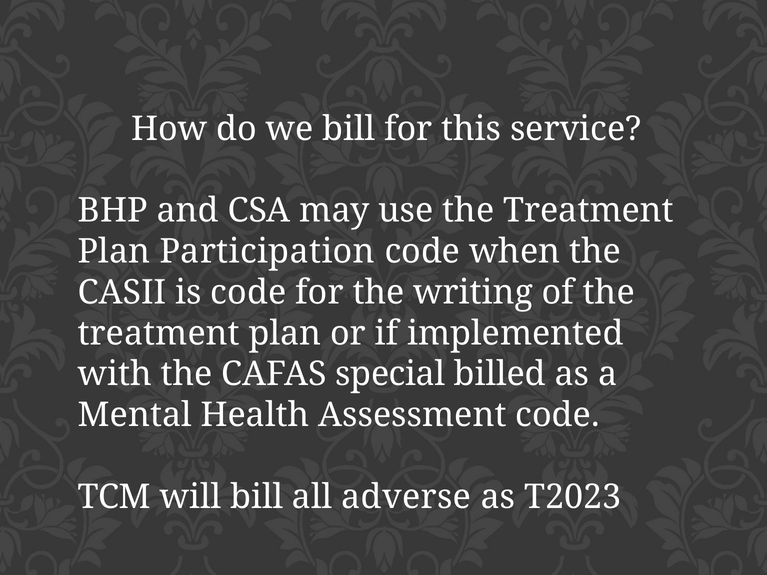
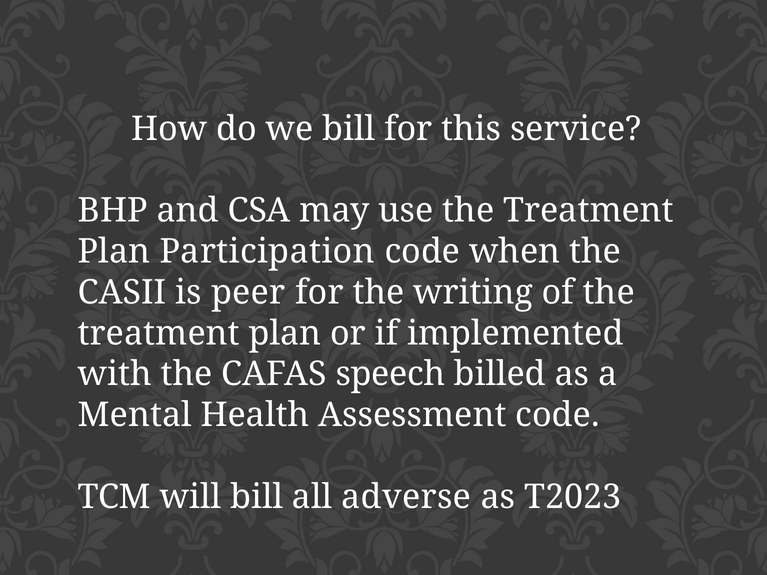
is code: code -> peer
special: special -> speech
